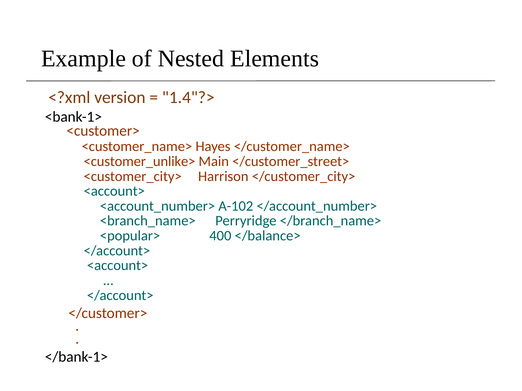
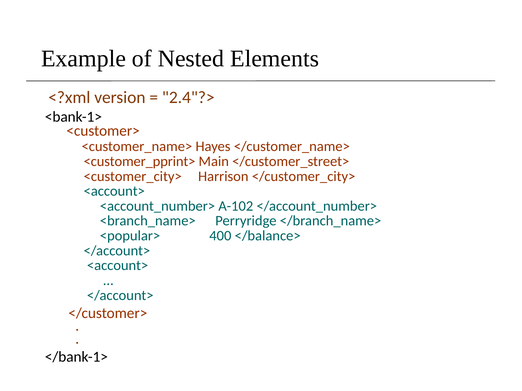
1.4"?>: 1.4"?> -> 2.4"?>
<customer_unlike>: <customer_unlike> -> <customer_pprint>
